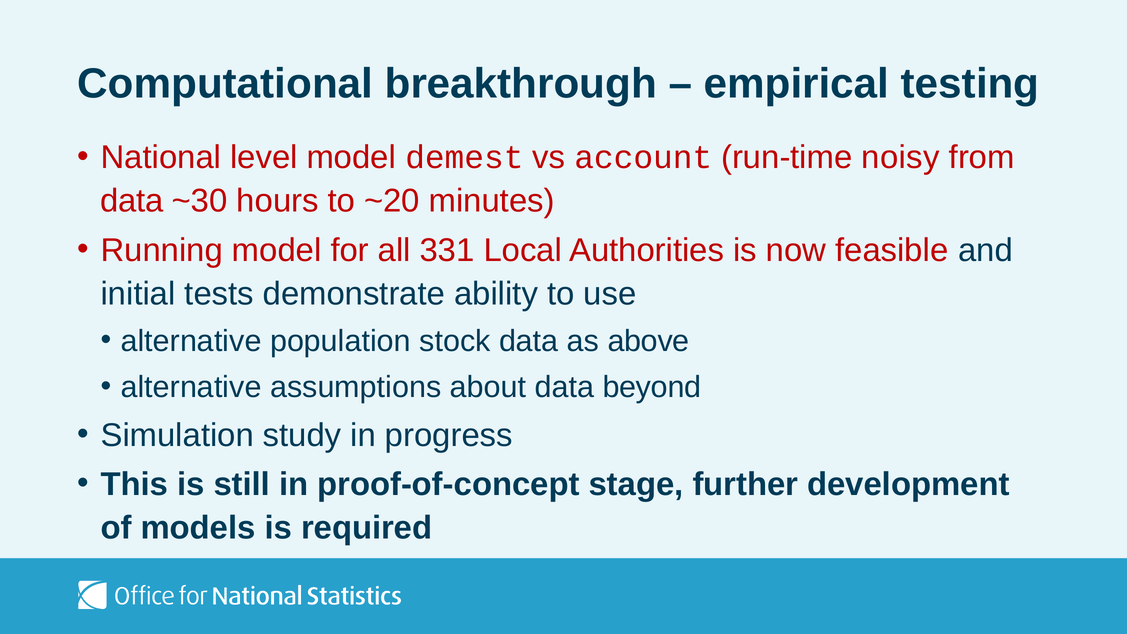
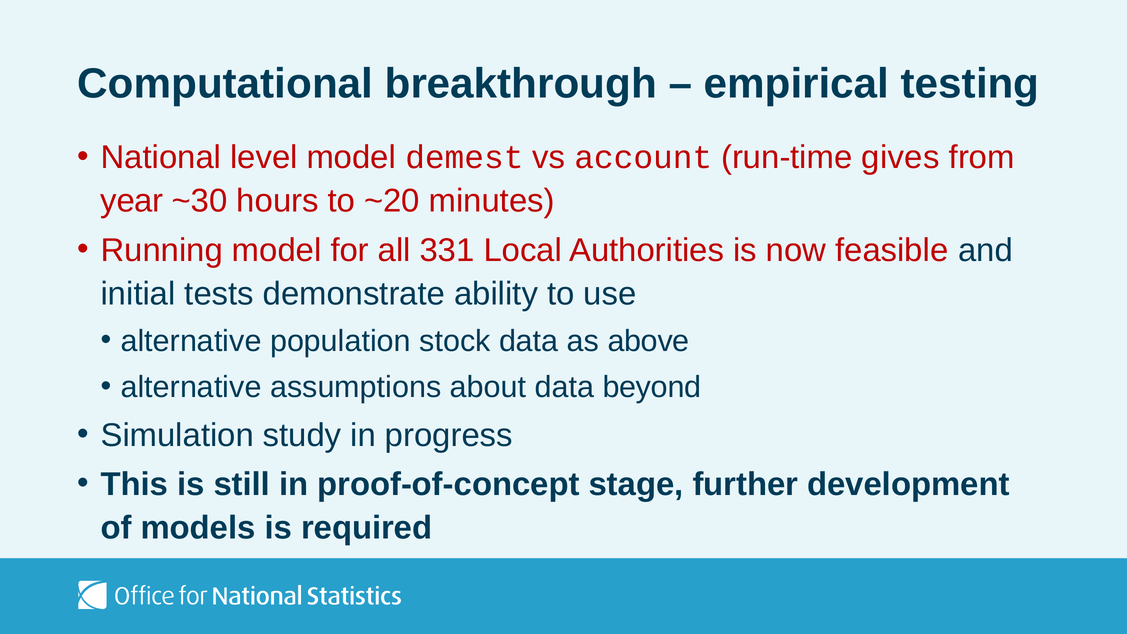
noisy: noisy -> gives
data at (132, 201): data -> year
